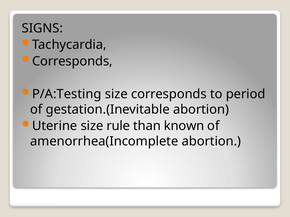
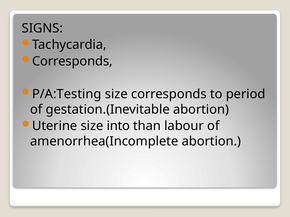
rule: rule -> into
known: known -> labour
